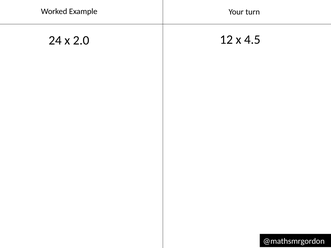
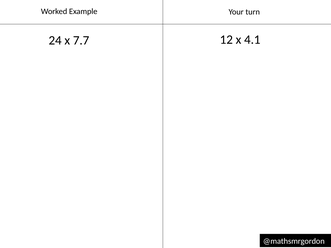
2.0: 2.0 -> 7.7
4.5: 4.5 -> 4.1
